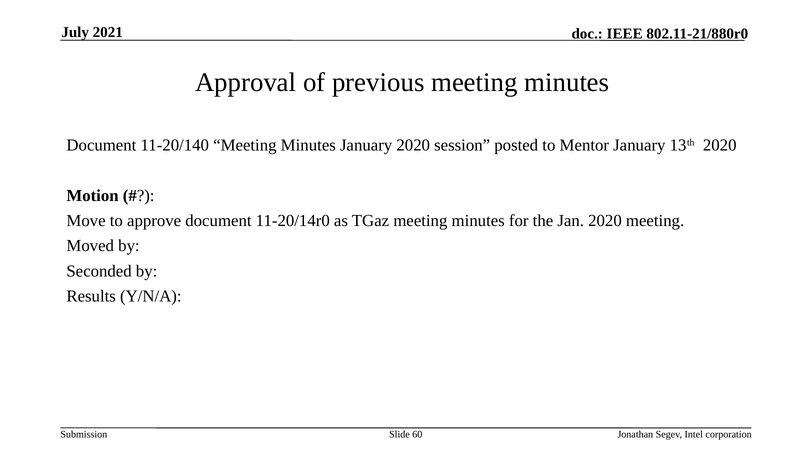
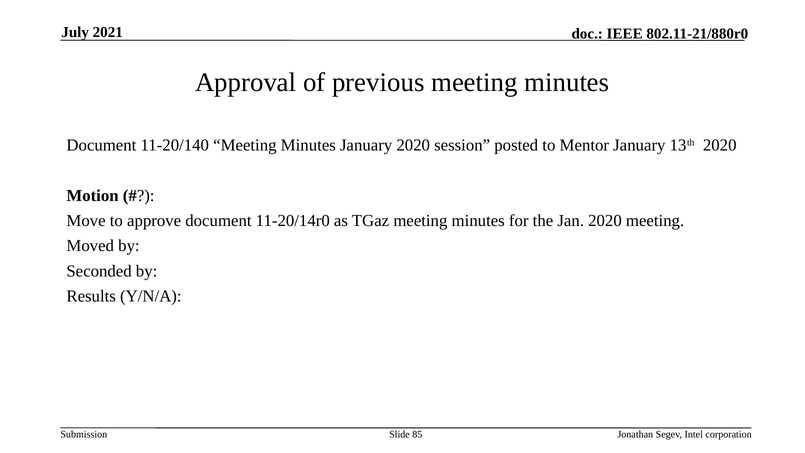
60: 60 -> 85
